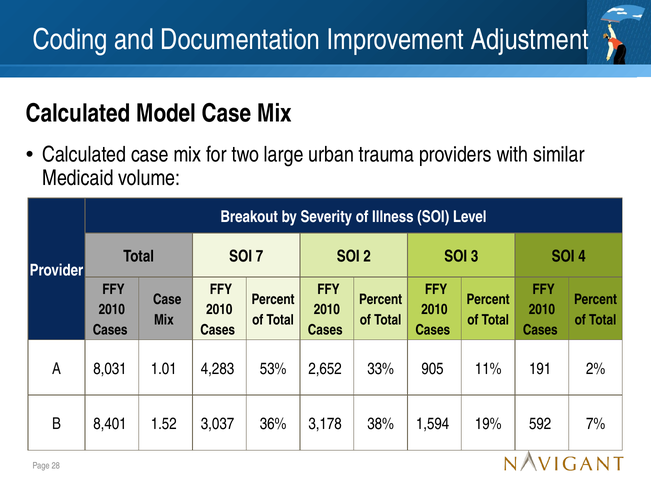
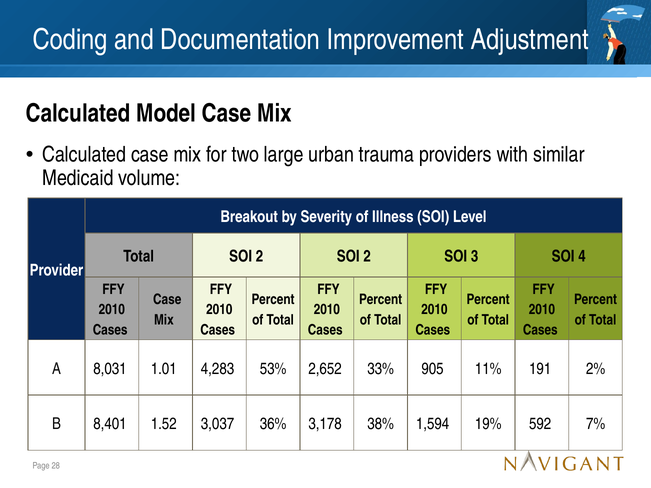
Total SOI 7: 7 -> 2
